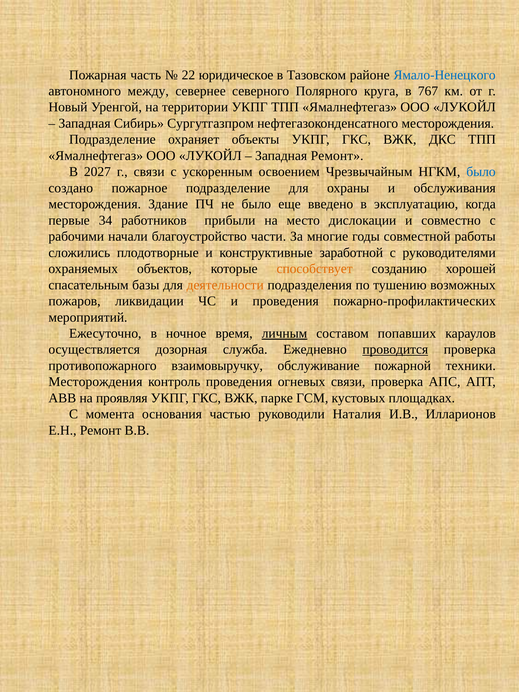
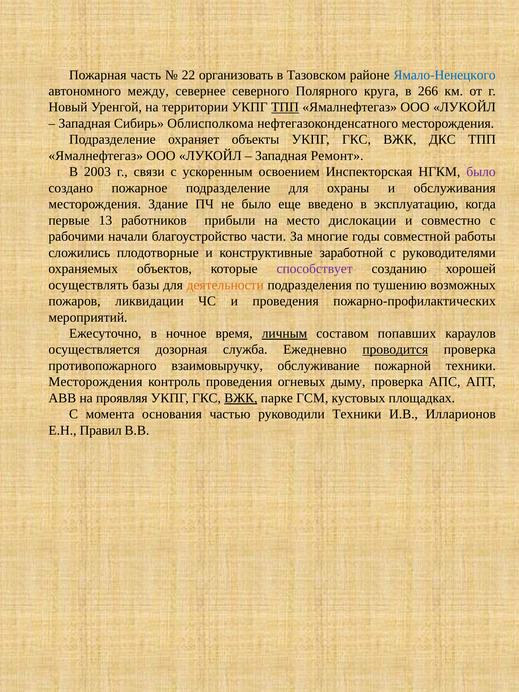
юридическое: юридическое -> организовать
767: 767 -> 266
ТПП at (285, 107) underline: none -> present
Сургутгазпром: Сургутгазпром -> Облисполкома
2027: 2027 -> 2003
Чрезвычайным: Чрезвычайным -> Инспекторская
было at (481, 172) colour: blue -> purple
34: 34 -> 13
способствует colour: orange -> purple
спасательным: спасательным -> осуществлять
огневых связи: связи -> дыму
ВЖК at (241, 398) underline: none -> present
руководили Наталия: Наталия -> Техники
Е.Н Ремонт: Ремонт -> Правил
